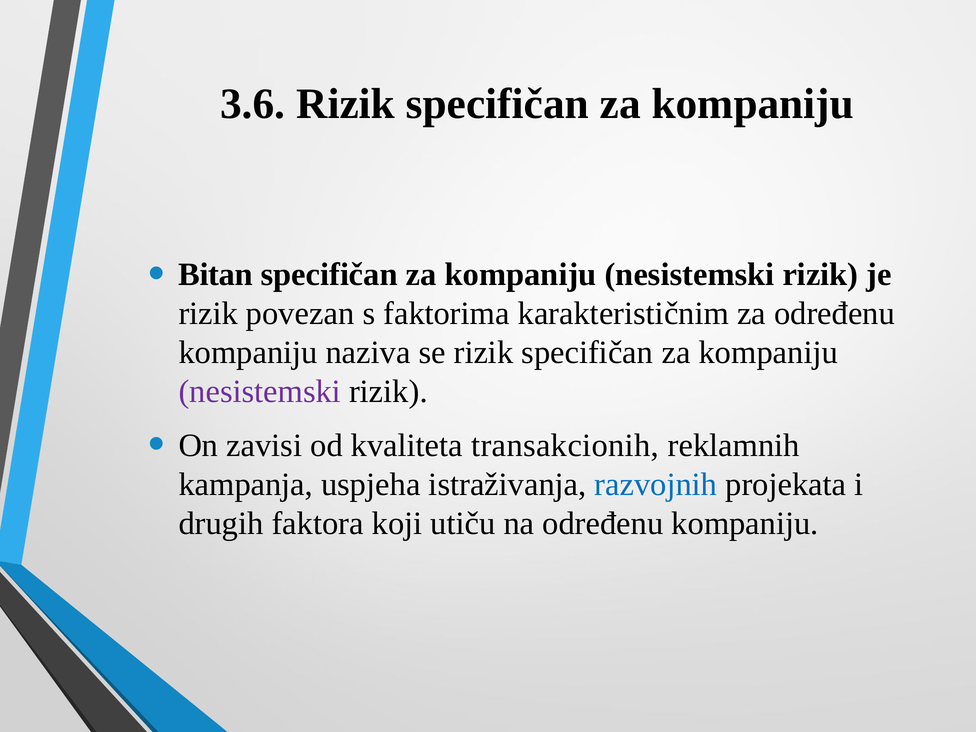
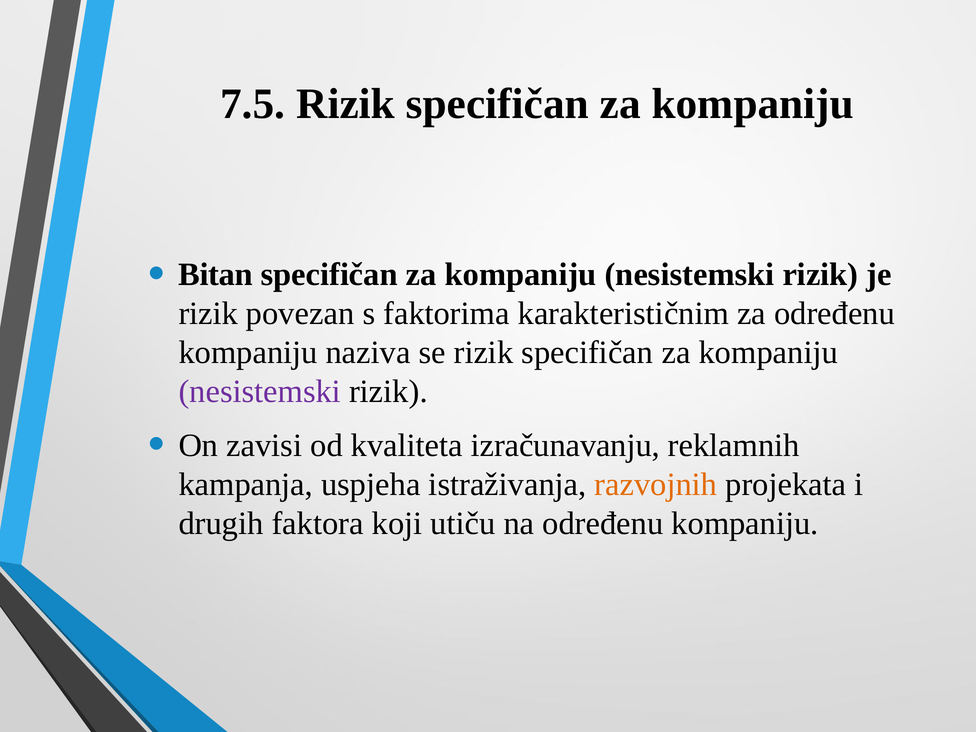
3.6: 3.6 -> 7.5
transakcionih: transakcionih -> izračunavanju
razvojnih colour: blue -> orange
